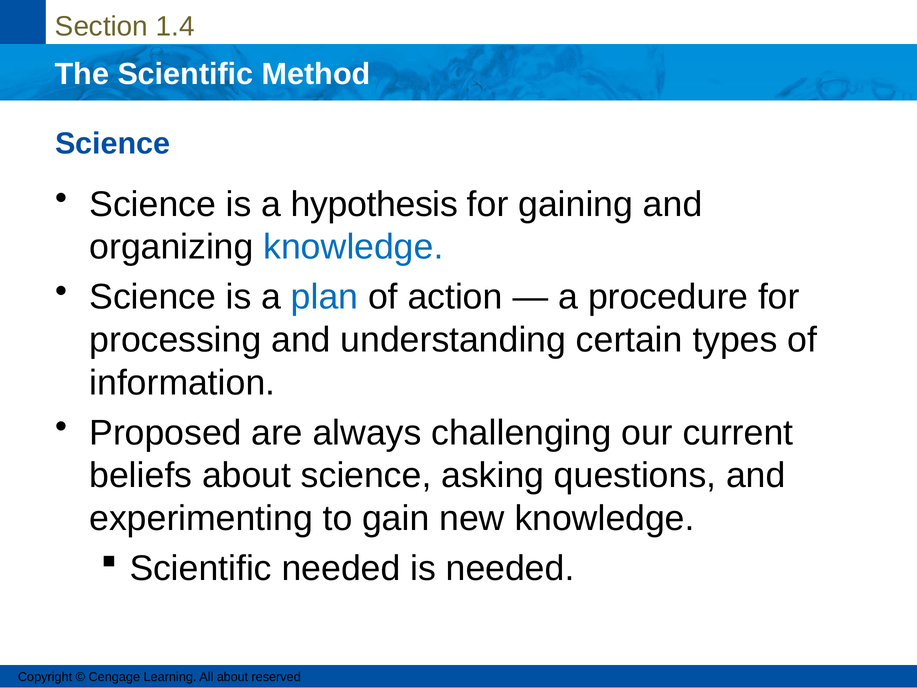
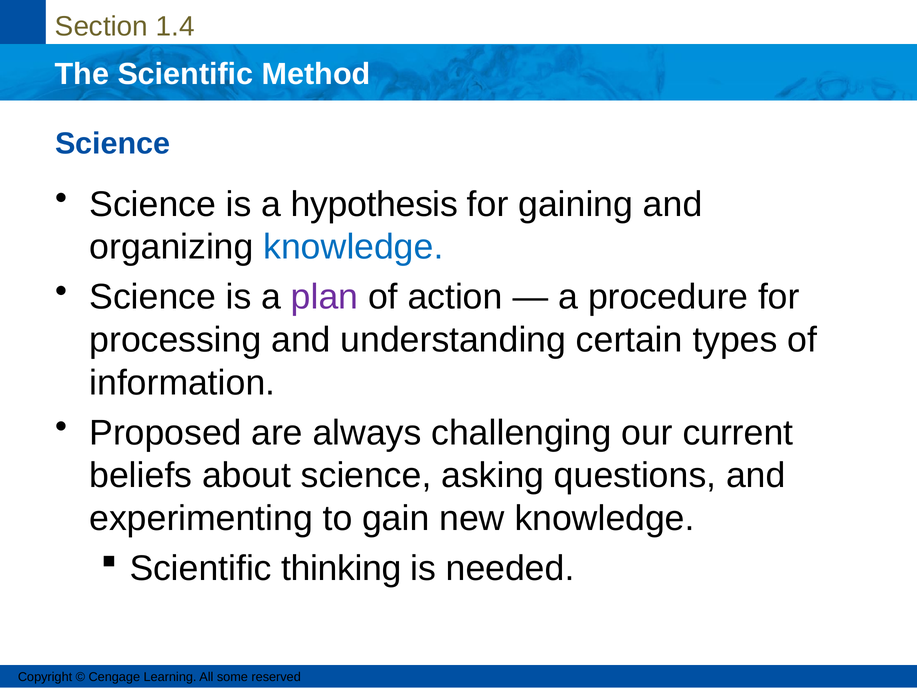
plan colour: blue -> purple
Scientific needed: needed -> thinking
All about: about -> some
